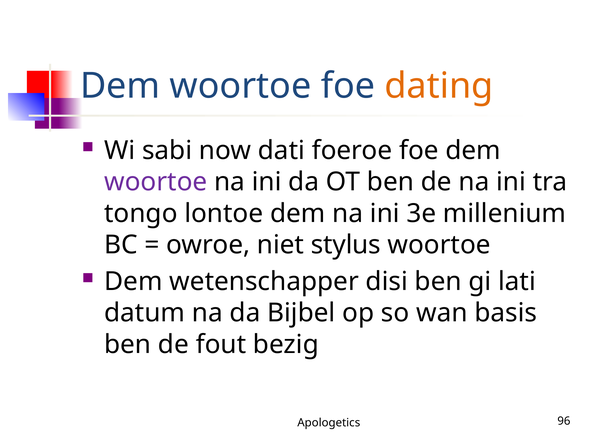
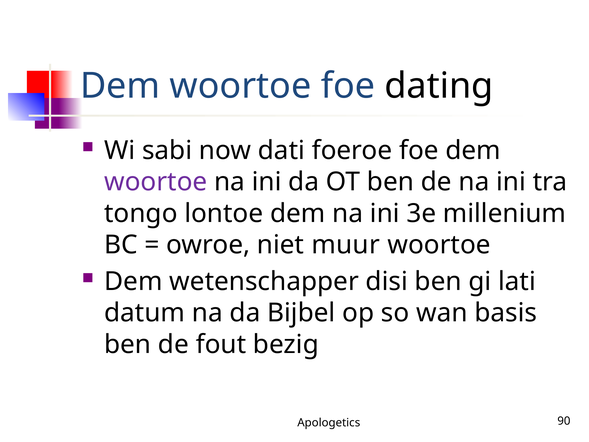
dating colour: orange -> black
stylus: stylus -> muur
96: 96 -> 90
